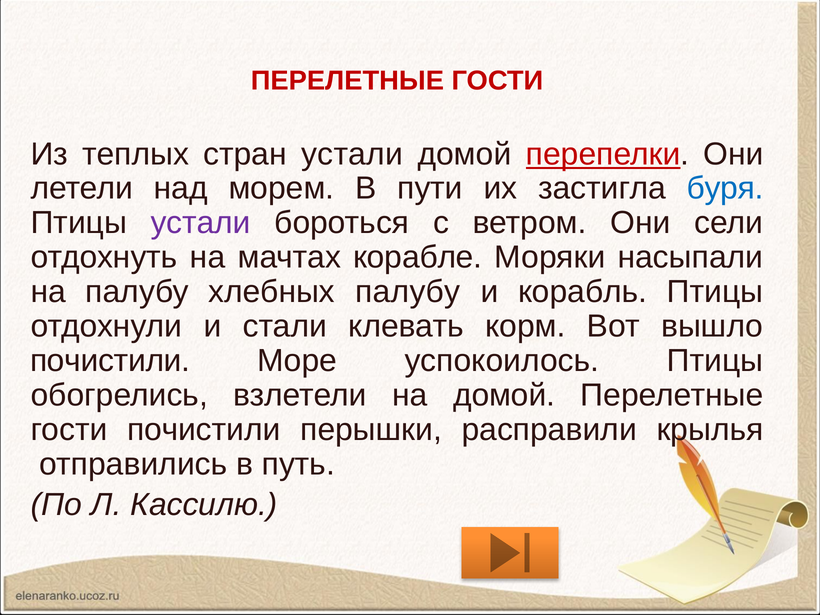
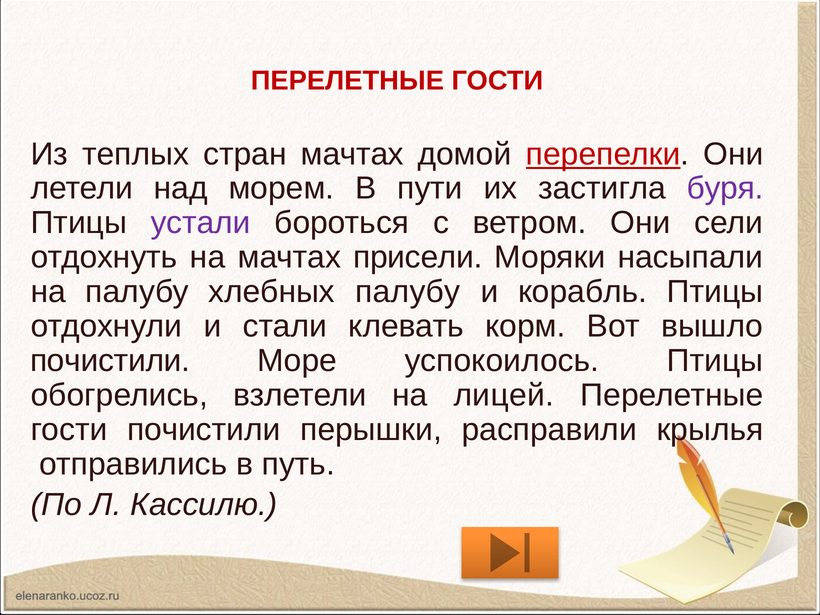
стран устали: устали -> мачтах
буря colour: blue -> purple
корабле: корабле -> присели
на домой: домой -> лицей
